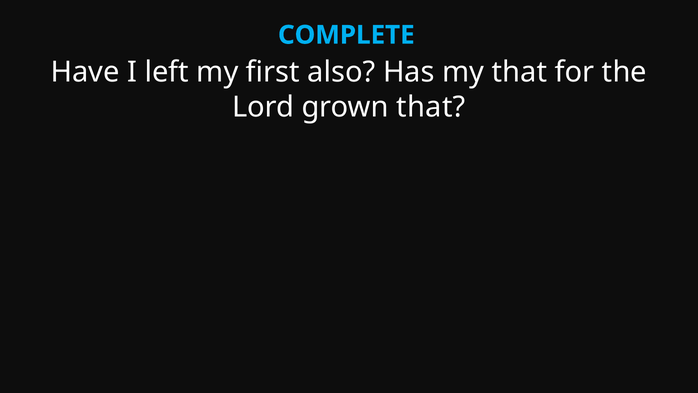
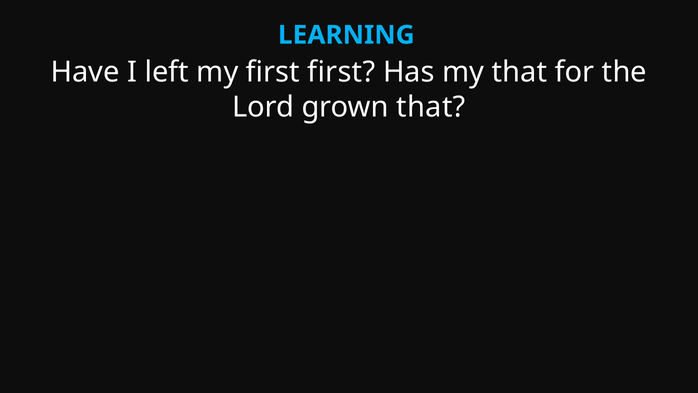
COMPLETE: COMPLETE -> LEARNING
first also: also -> first
